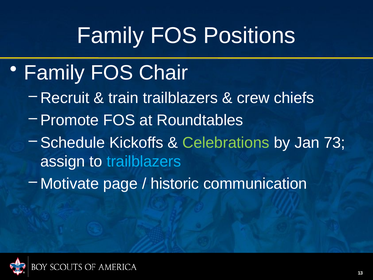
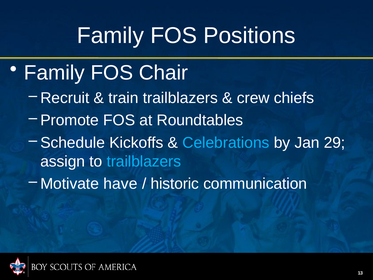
Celebrations colour: light green -> light blue
73: 73 -> 29
page: page -> have
